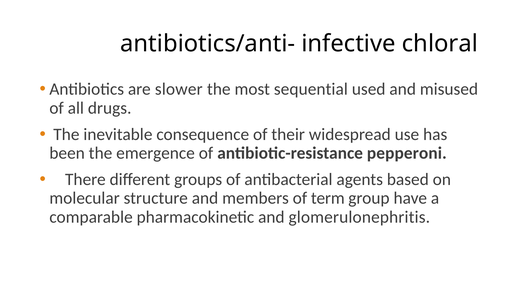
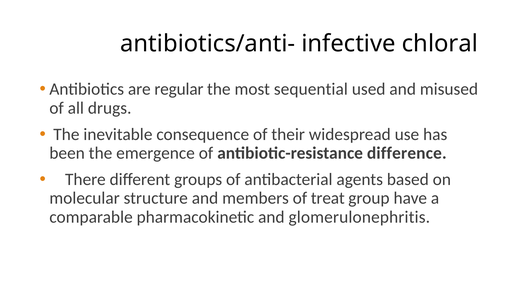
slower: slower -> regular
pepperoni: pepperoni -> difference
term: term -> treat
